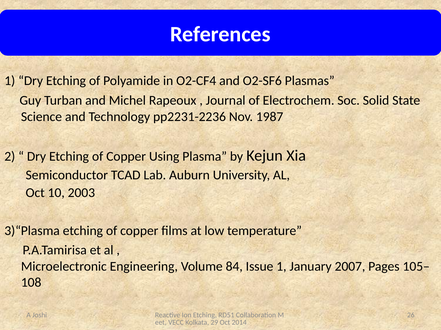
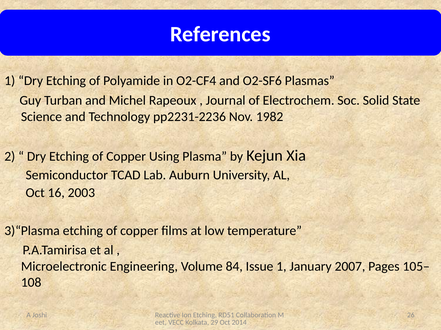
1987: 1987 -> 1982
10: 10 -> 16
